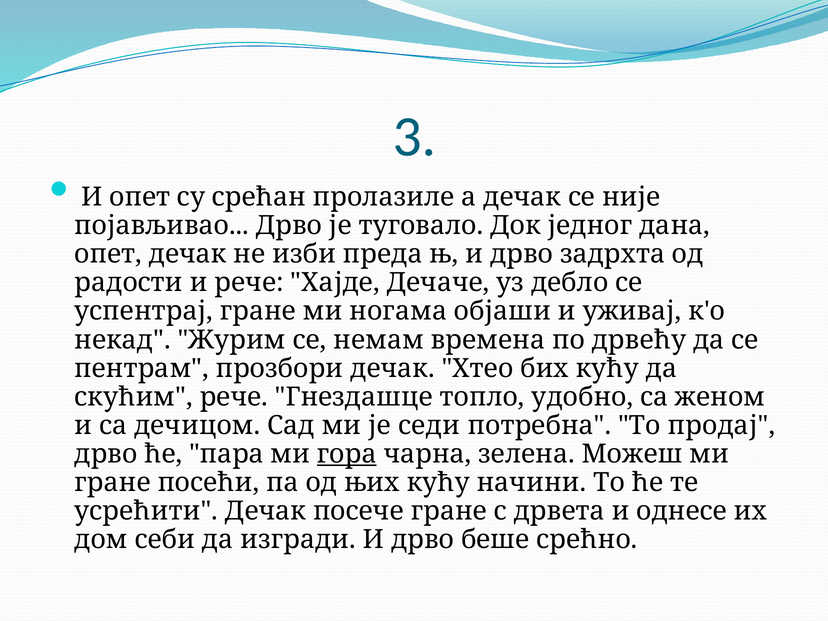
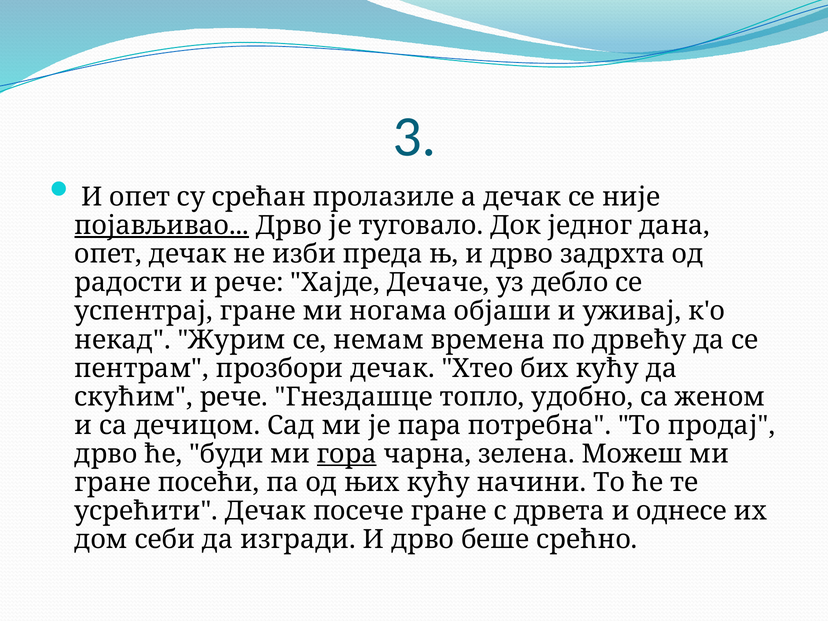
појављивао underline: none -> present
седи: седи -> пара
пара: пара -> буди
